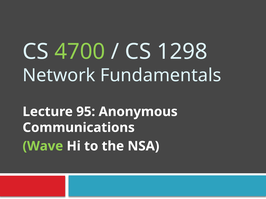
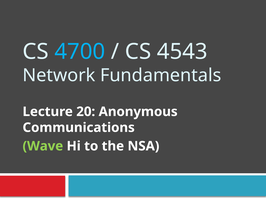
4700 colour: light green -> light blue
1298: 1298 -> 4543
95: 95 -> 20
